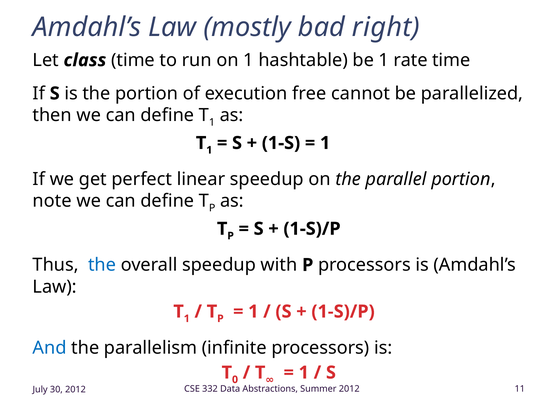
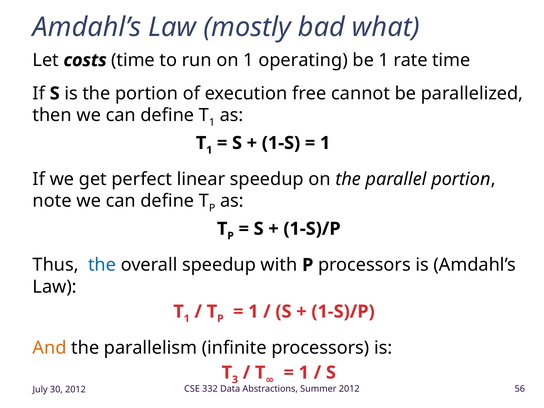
right: right -> what
class: class -> costs
hashtable: hashtable -> operating
And colour: blue -> orange
0: 0 -> 3
11: 11 -> 56
